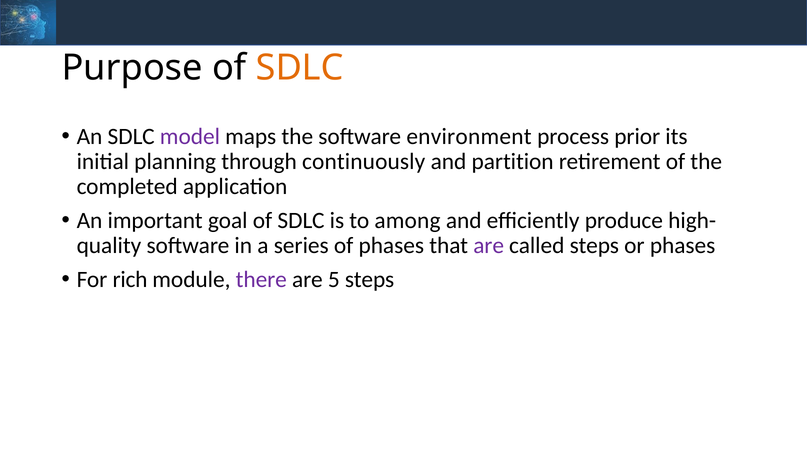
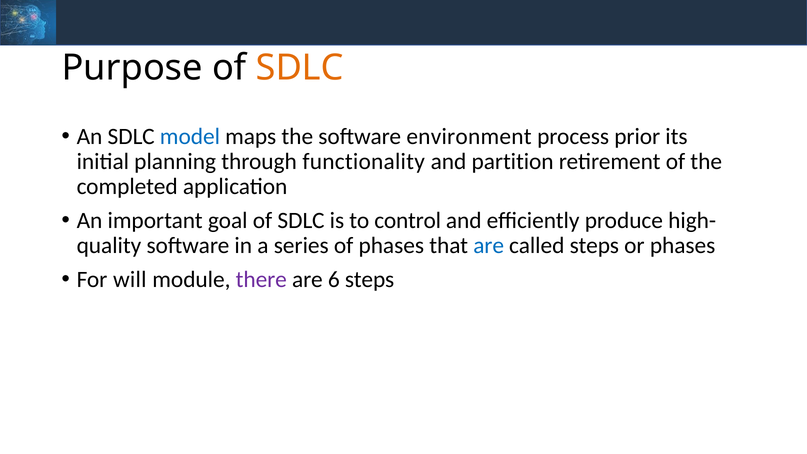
model colour: purple -> blue
continuously: continuously -> functionality
among: among -> control
are at (489, 246) colour: purple -> blue
rich: rich -> will
5: 5 -> 6
